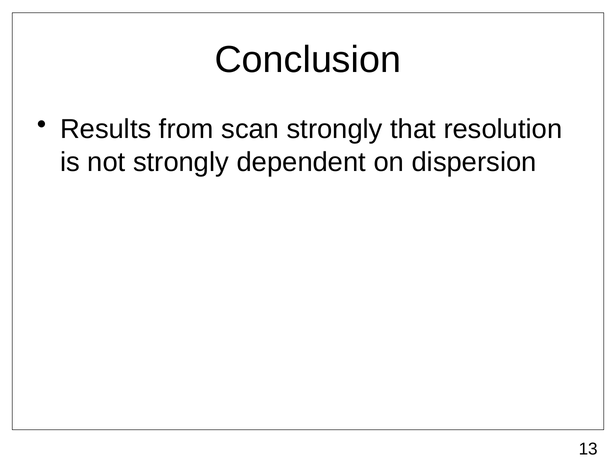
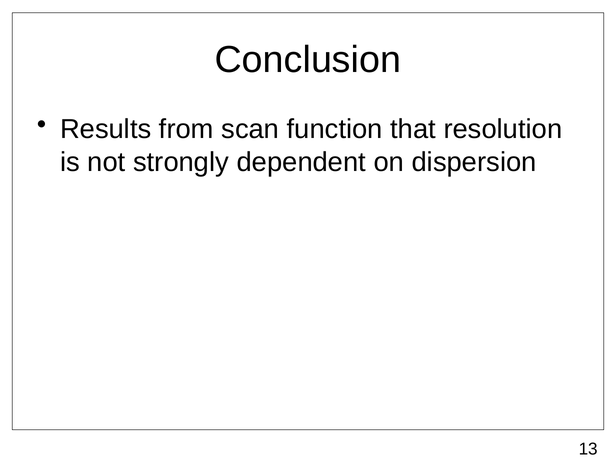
scan strongly: strongly -> function
